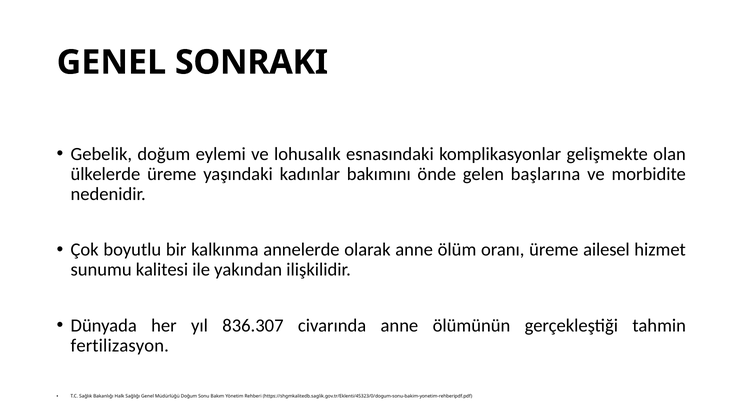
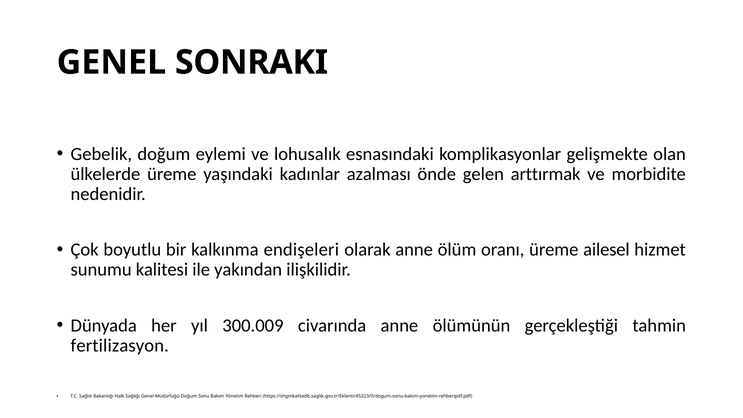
bakımını: bakımını -> azalması
başlarına: başlarına -> arttırmak
annelerde: annelerde -> endişeleri
836.307: 836.307 -> 300.009
